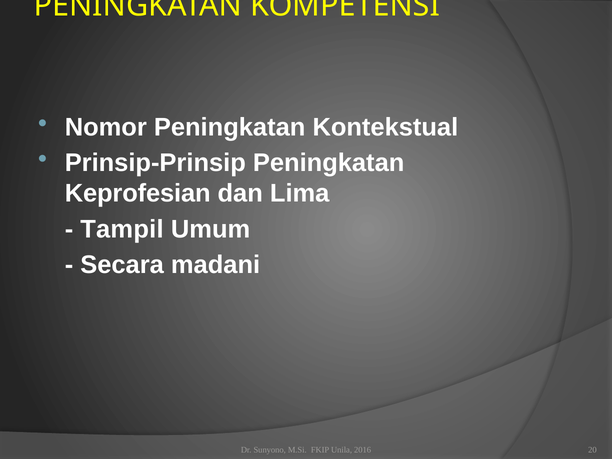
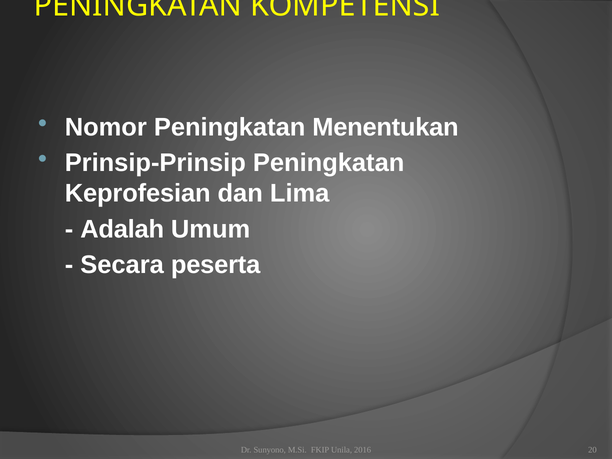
Kontekstual: Kontekstual -> Menentukan
Tampil: Tampil -> Adalah
madani: madani -> peserta
